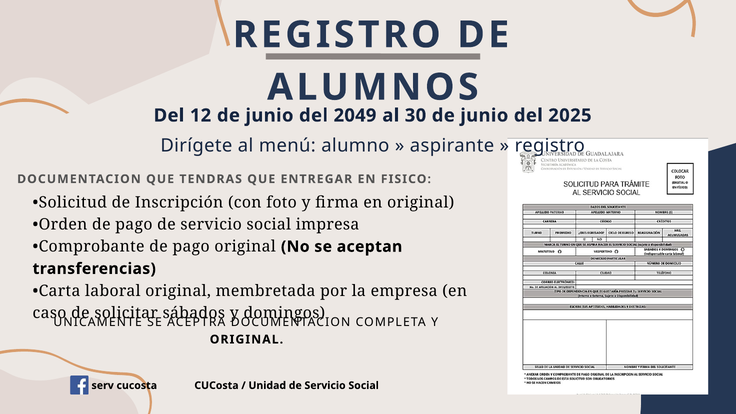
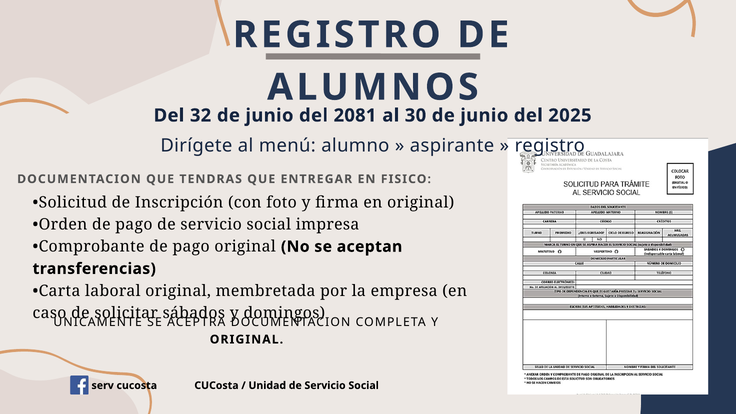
12: 12 -> 32
2049: 2049 -> 2081
